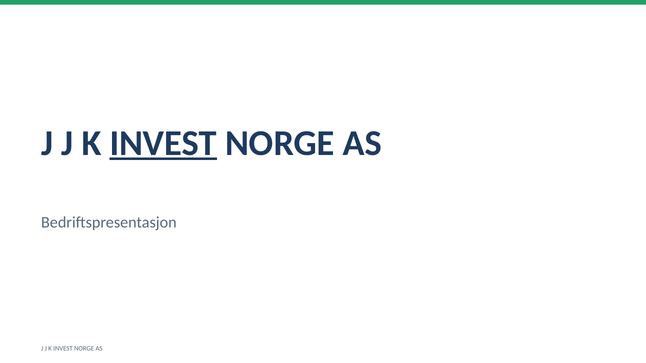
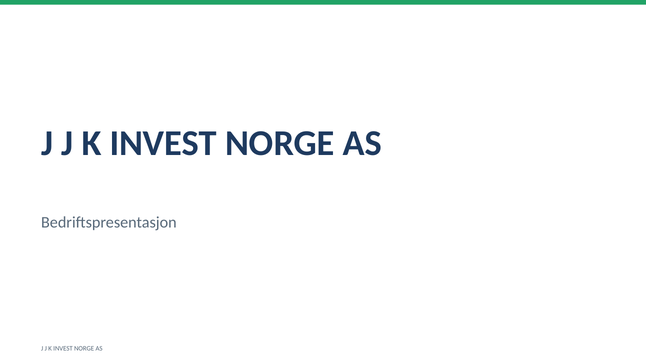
INVEST at (163, 143) underline: present -> none
